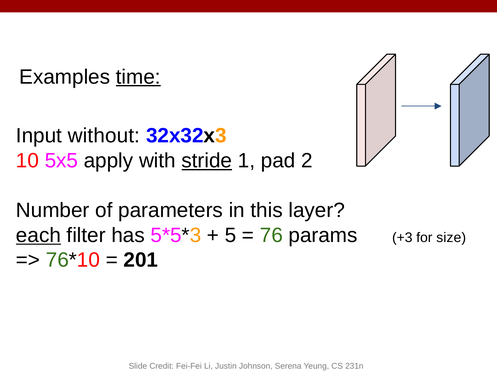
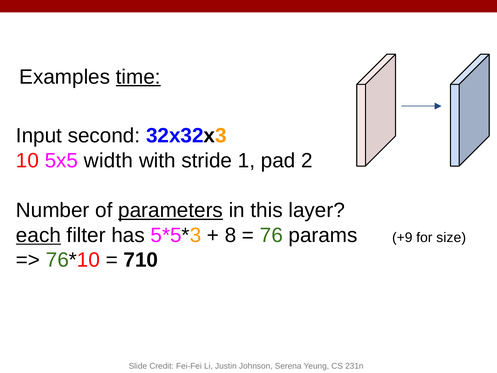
without: without -> second
apply: apply -> width
stride underline: present -> none
parameters underline: none -> present
5: 5 -> 8
+3: +3 -> +9
201: 201 -> 710
